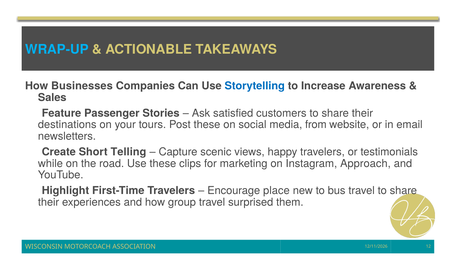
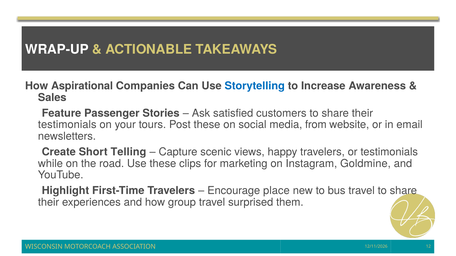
WRAP-UP colour: light blue -> white
Businesses: Businesses -> Aspirational
destinations at (67, 125): destinations -> testimonials
Approach: Approach -> Goldmine
